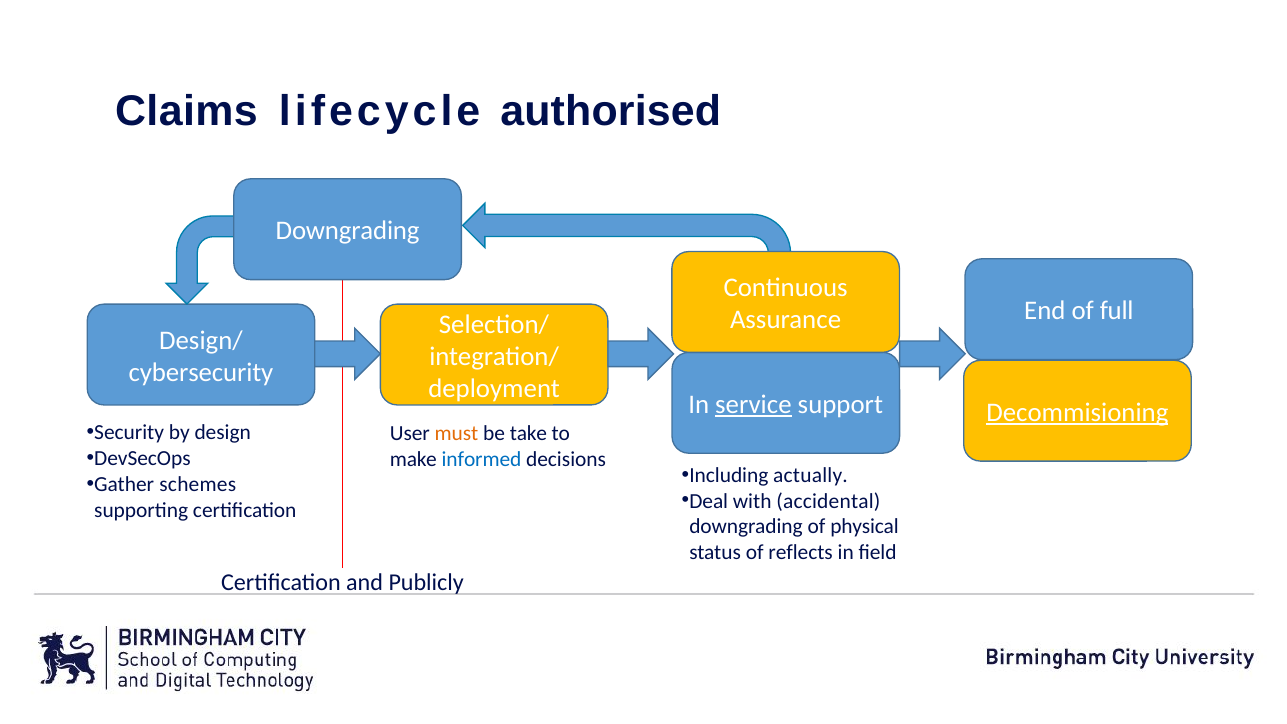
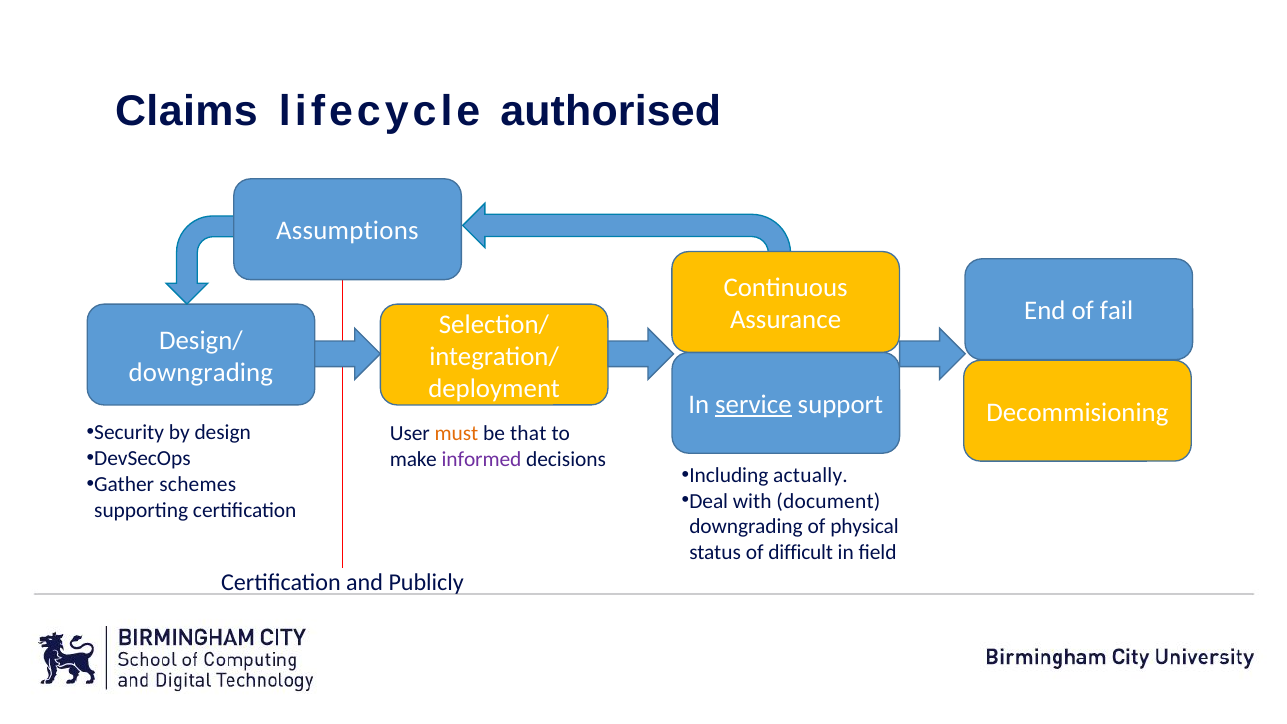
Downgrading at (348, 231): Downgrading -> Assumptions
full: full -> fail
cybersecurity at (201, 372): cybersecurity -> downgrading
Decommisioning underline: present -> none
take: take -> that
informed colour: blue -> purple
accidental: accidental -> document
reflects: reflects -> difficult
